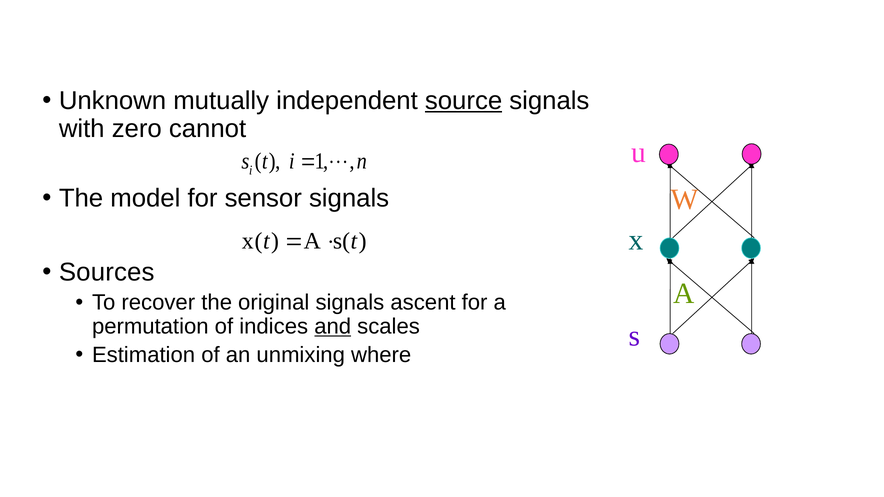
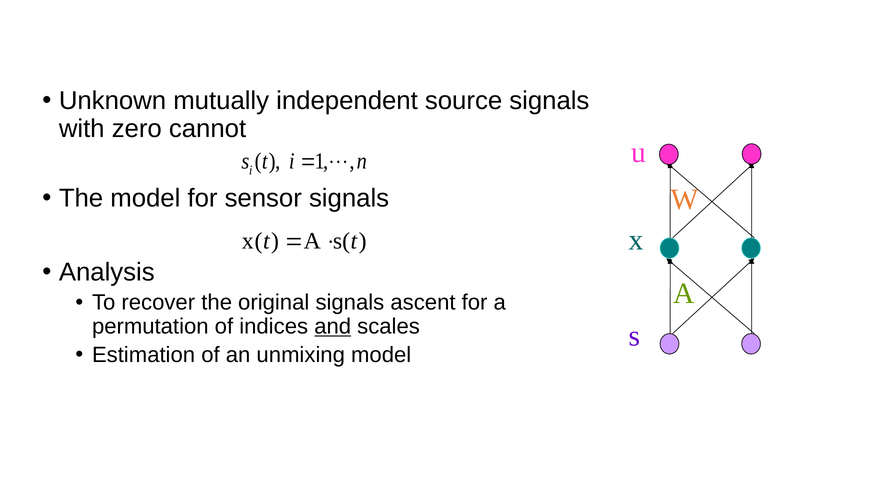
source underline: present -> none
Sources: Sources -> Analysis
unmixing where: where -> model
